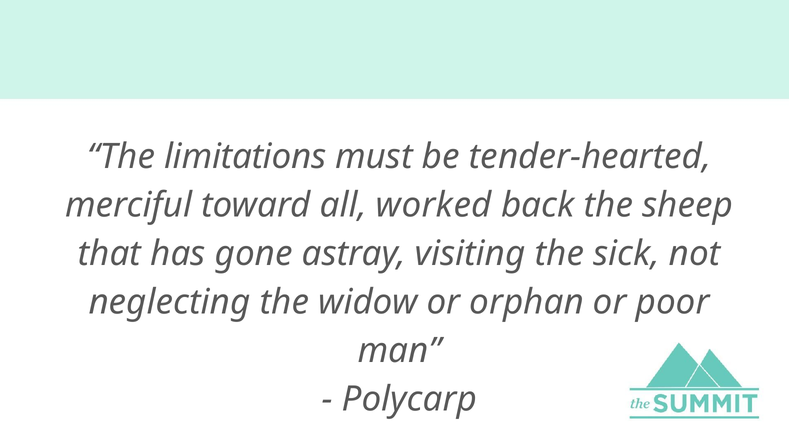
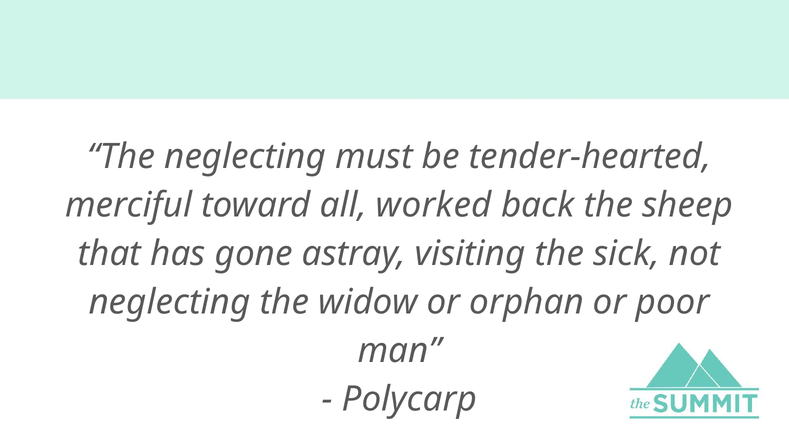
The limitations: limitations -> neglecting
